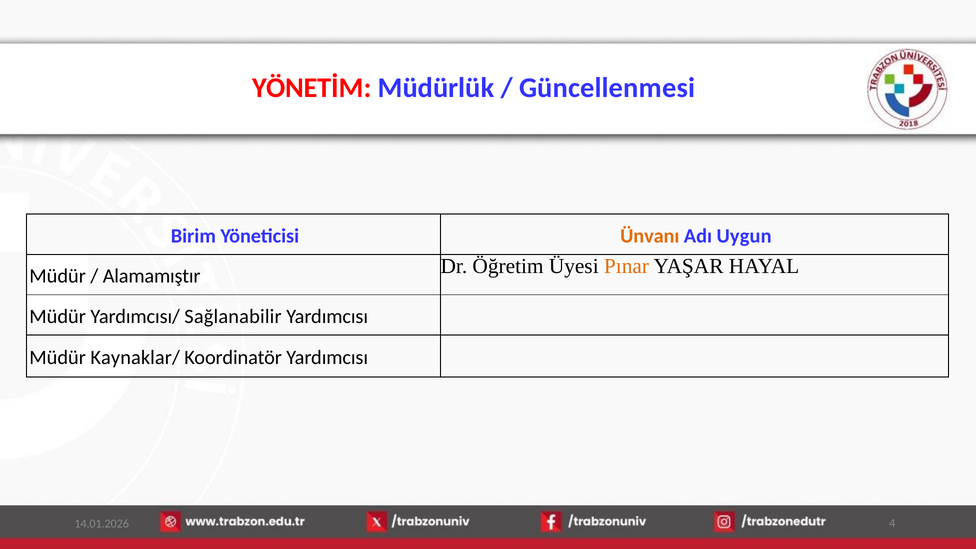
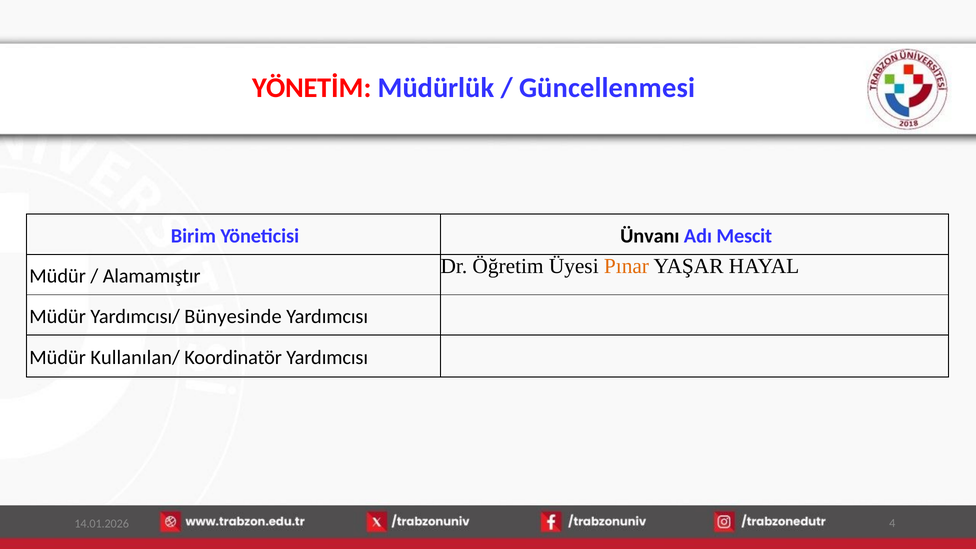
Ünvanı colour: orange -> black
Uygun: Uygun -> Mescit
Sağlanabilir: Sağlanabilir -> Bünyesinde
Kaynaklar/: Kaynaklar/ -> Kullanılan/
